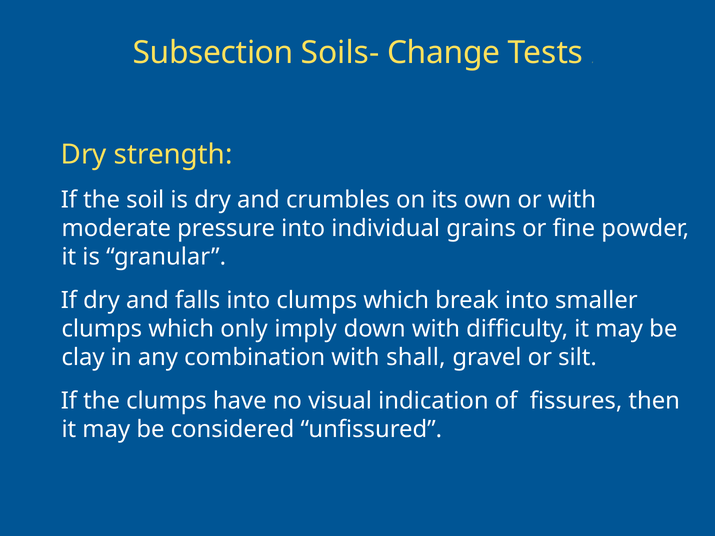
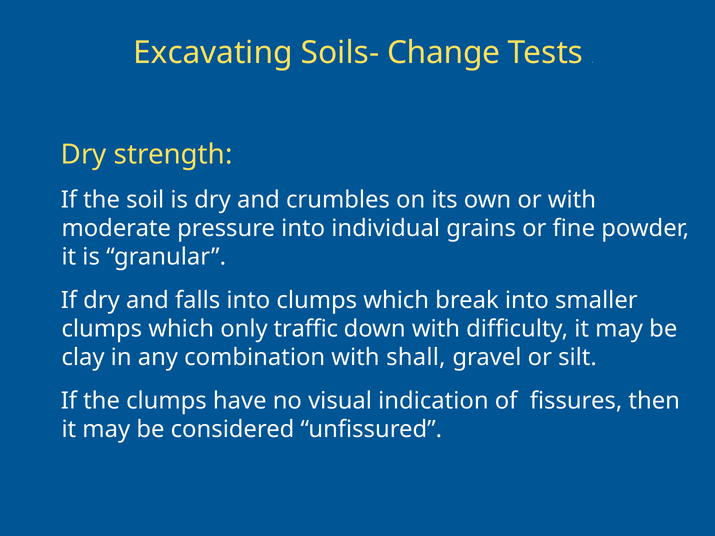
Subsection: Subsection -> Excavating
imply: imply -> traffic
